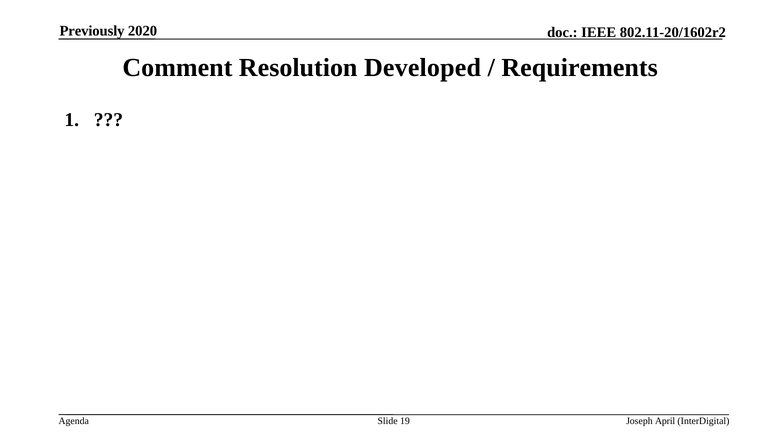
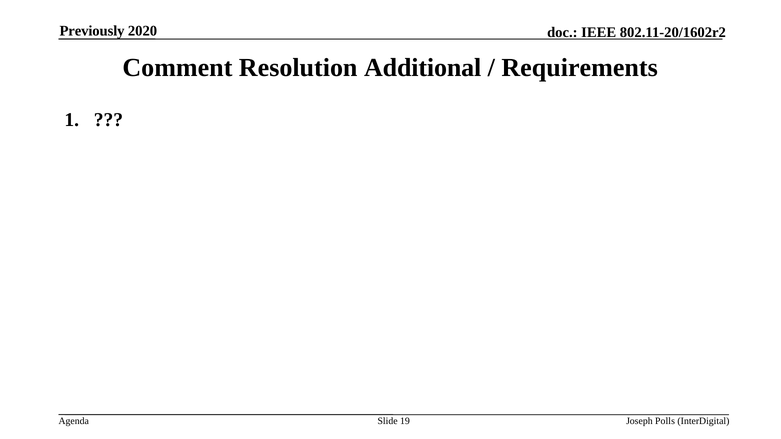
Developed: Developed -> Additional
April: April -> Polls
